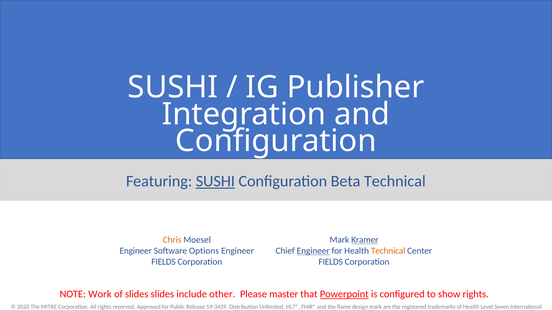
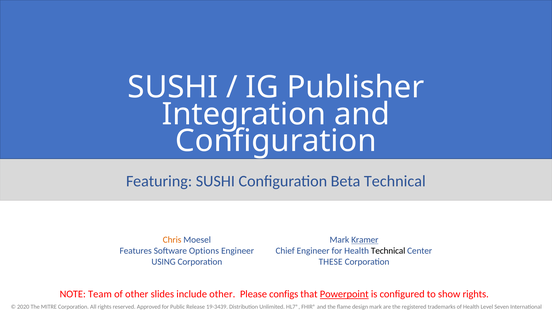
SUSHI at (215, 182) underline: present -> none
Engineer at (136, 251): Engineer -> Features
Engineer at (313, 251) underline: present -> none
Technical at (388, 251) colour: orange -> black
FIELDS at (164, 262): FIELDS -> USING
FIELDS at (331, 262): FIELDS -> THESE
Work: Work -> Team
of slides: slides -> other
master: master -> configs
